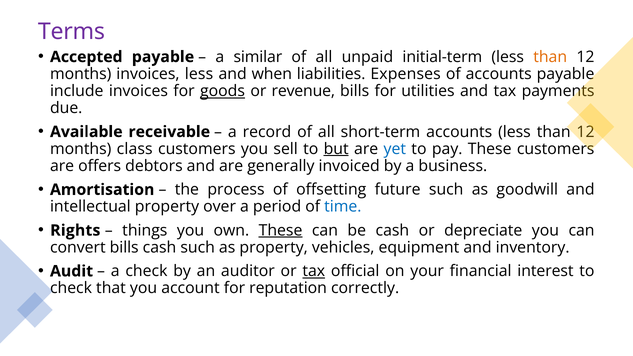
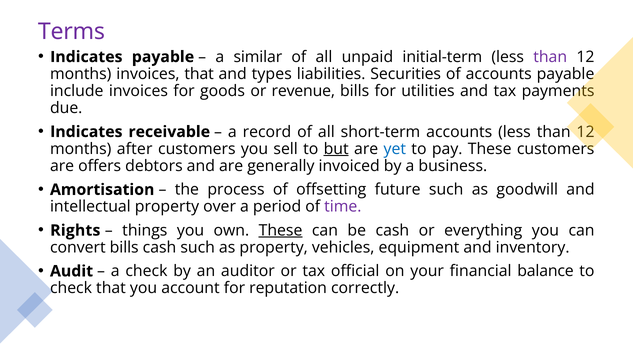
Accepted at (86, 57): Accepted -> Indicates
than at (550, 57) colour: orange -> purple
invoices less: less -> that
when: when -> types
Expenses: Expenses -> Securities
goods underline: present -> none
Available at (86, 132): Available -> Indicates
class: class -> after
time colour: blue -> purple
depreciate: depreciate -> everything
tax at (314, 271) underline: present -> none
interest: interest -> balance
